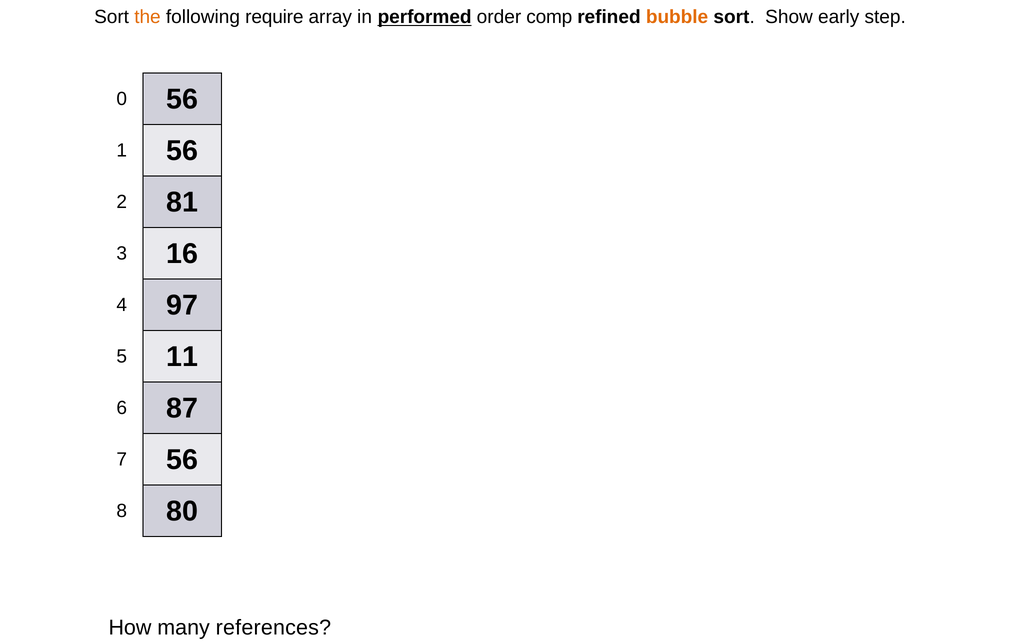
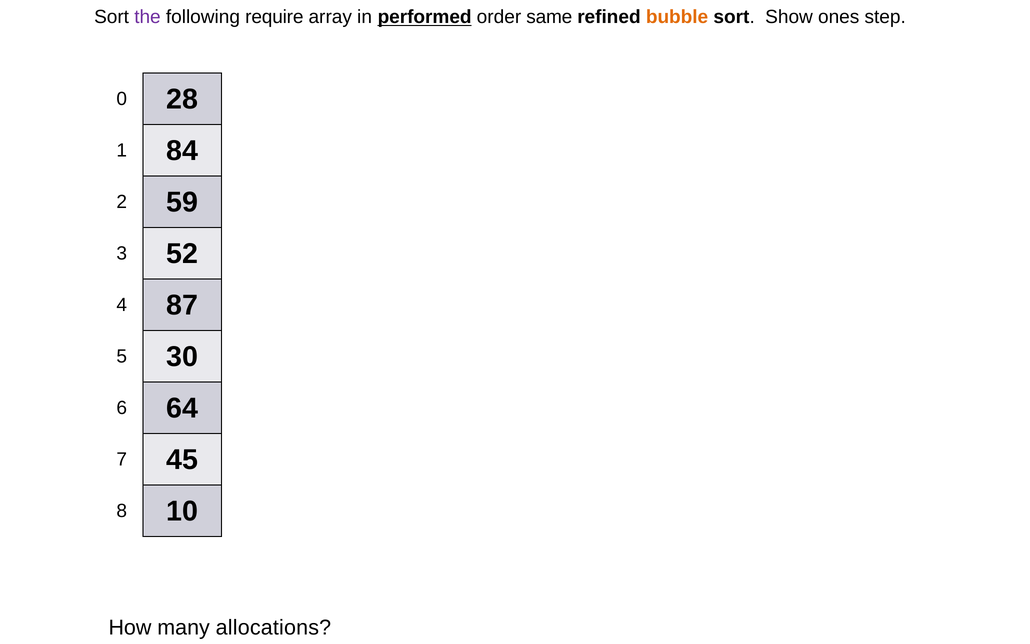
the colour: orange -> purple
comp: comp -> same
early: early -> ones
0 56: 56 -> 28
1 56: 56 -> 84
81: 81 -> 59
16: 16 -> 52
97: 97 -> 87
11: 11 -> 30
87: 87 -> 64
7 56: 56 -> 45
80: 80 -> 10
references: references -> allocations
